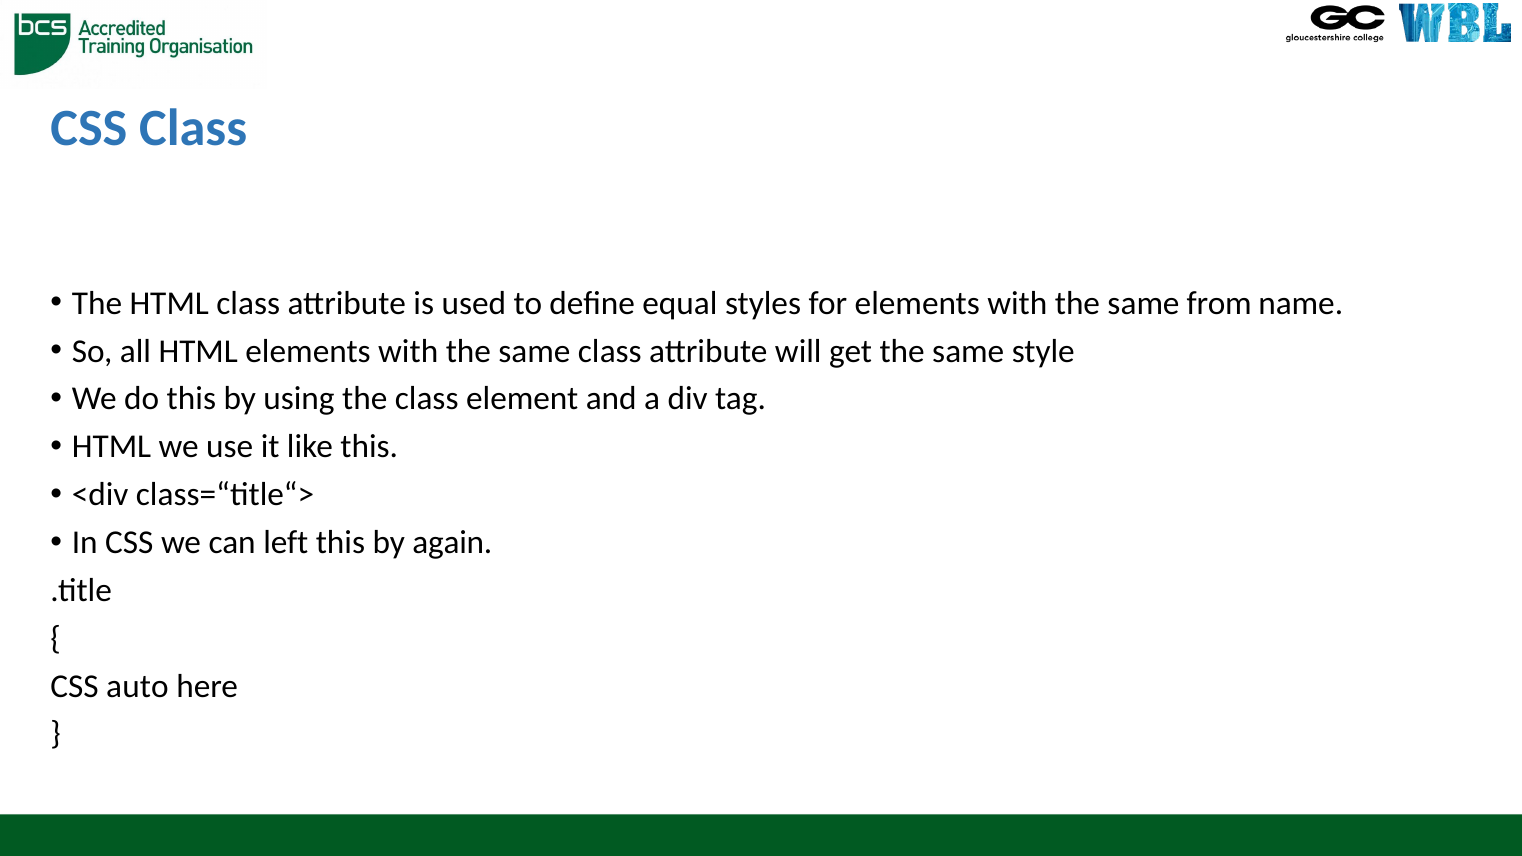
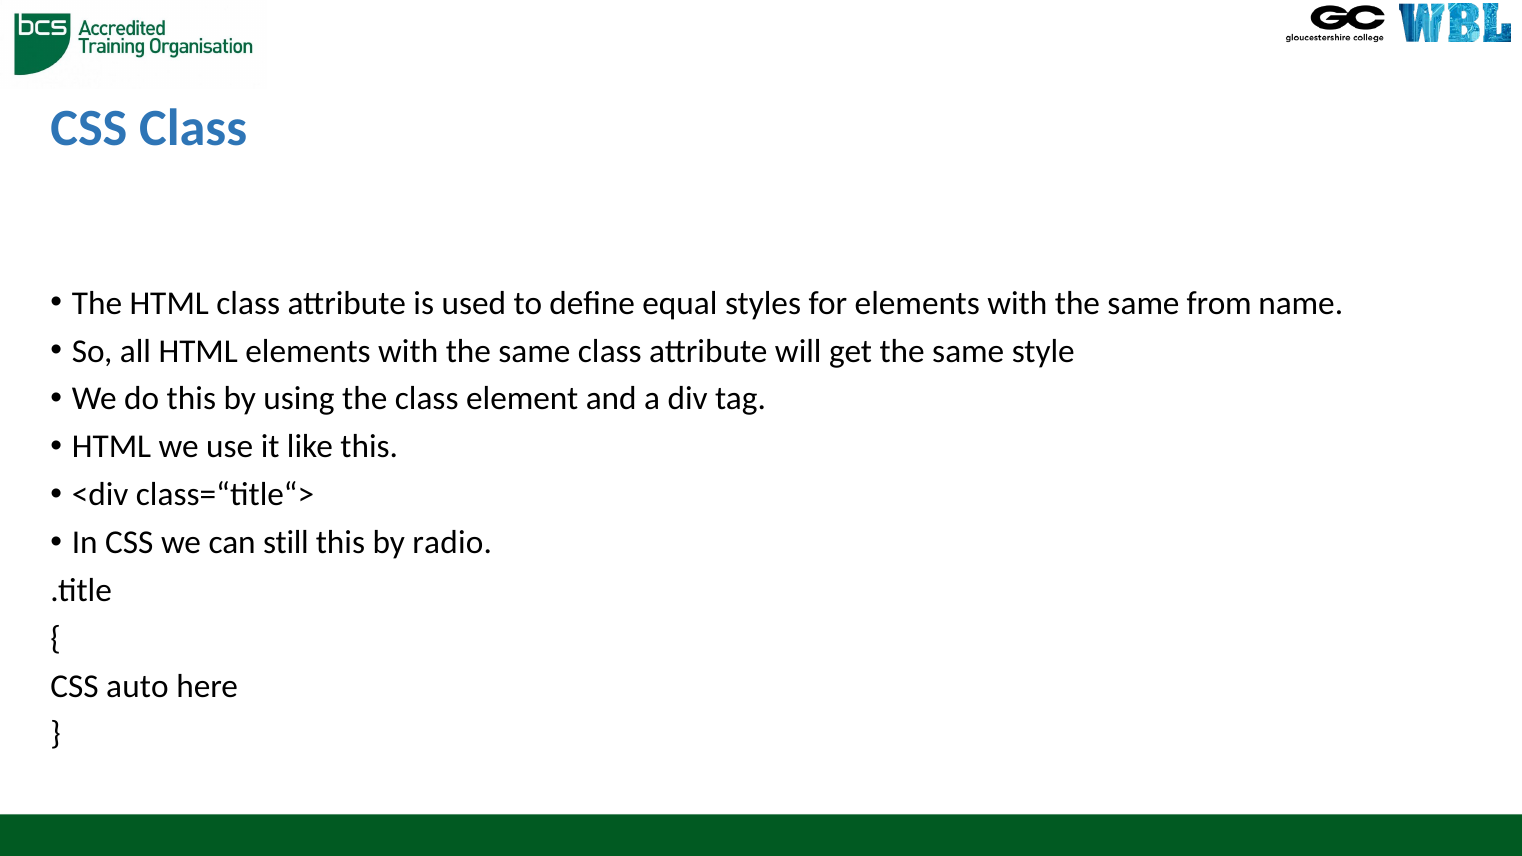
left: left -> still
again: again -> radio
